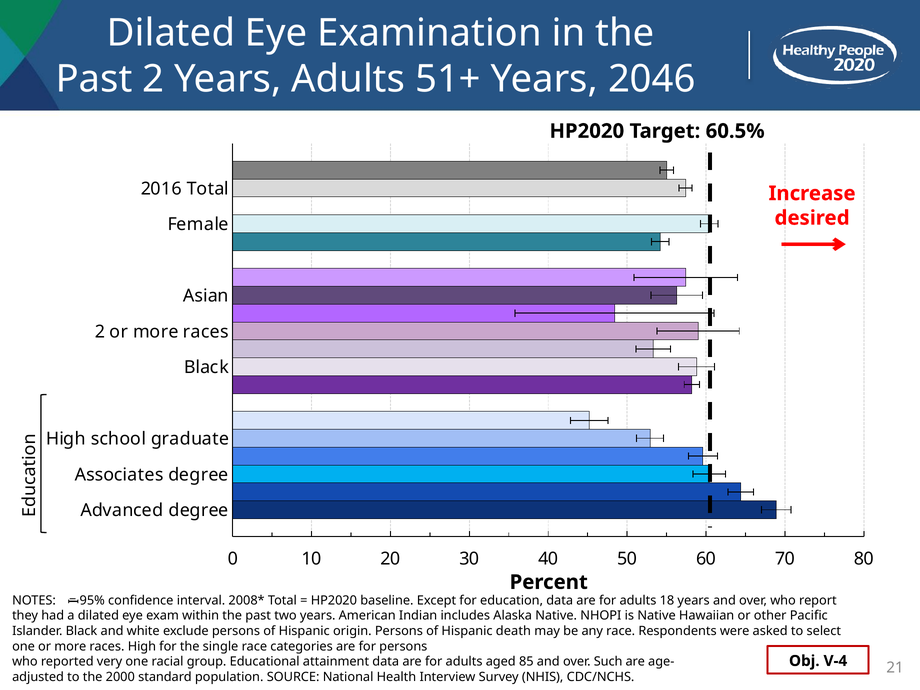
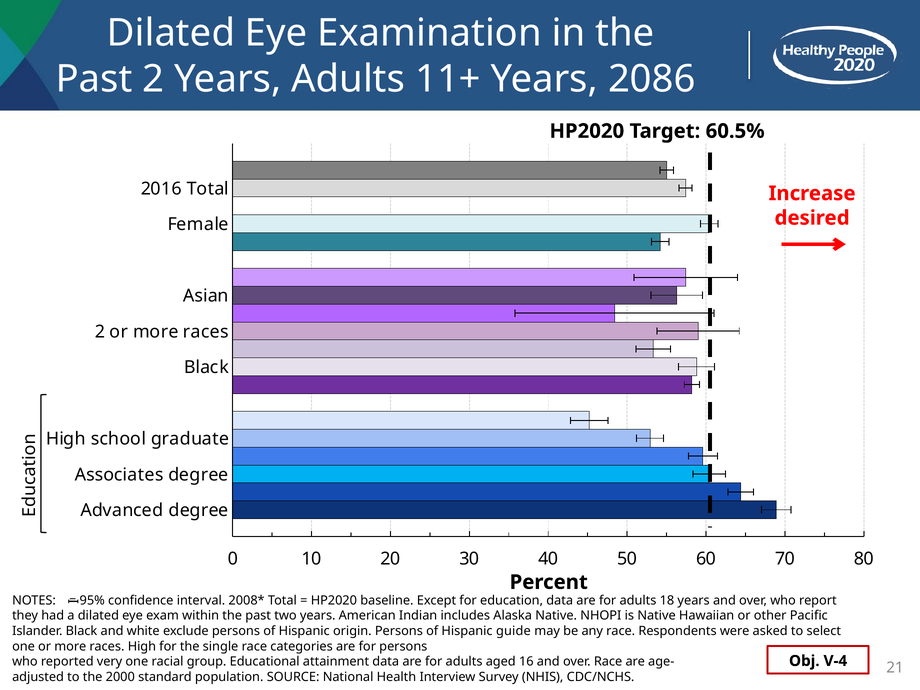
51+: 51+ -> 11+
2046: 2046 -> 2086
death: death -> guide
85: 85 -> 16
over Such: Such -> Race
